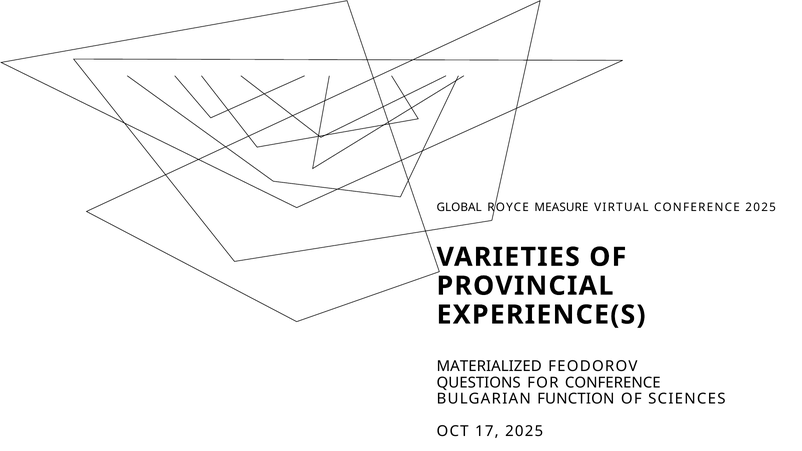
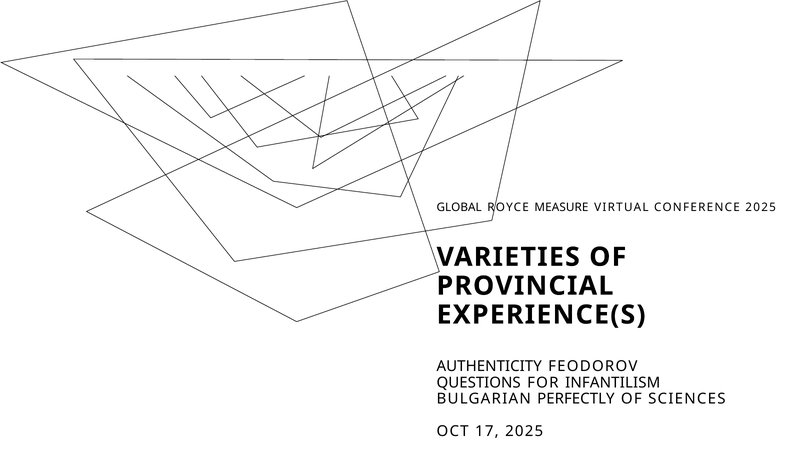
MATERIALIZED: MATERIALIZED -> AUTHENTICITY
FOR CONFERENCE: CONFERENCE -> INFANTILISM
FUNCTION: FUNCTION -> PERFECTLY
